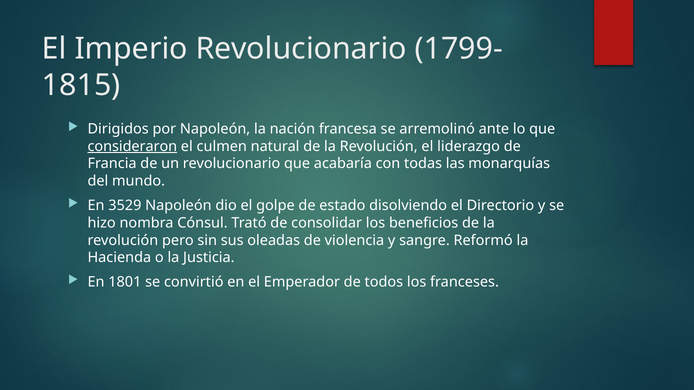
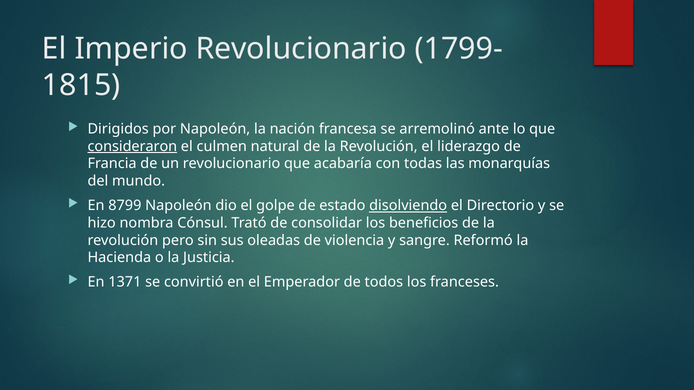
3529: 3529 -> 8799
disolviendo underline: none -> present
1801: 1801 -> 1371
